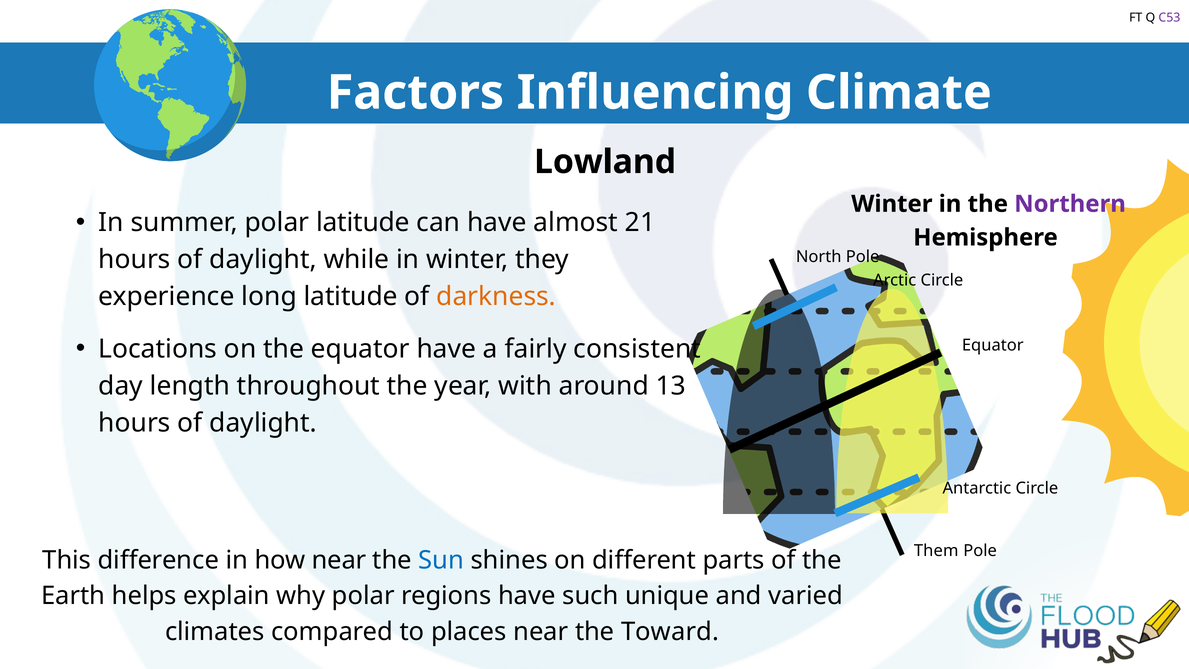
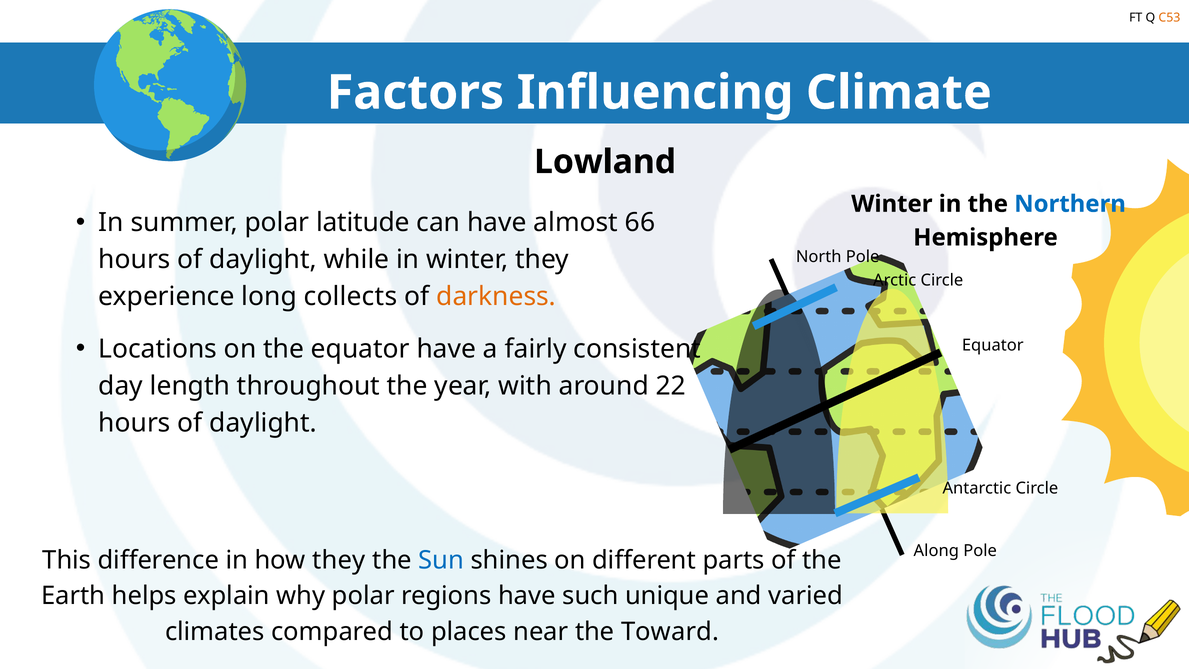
C53 colour: purple -> orange
Northern colour: purple -> blue
21: 21 -> 66
long latitude: latitude -> collects
13: 13 -> 22
Them: Them -> Along
how near: near -> they
